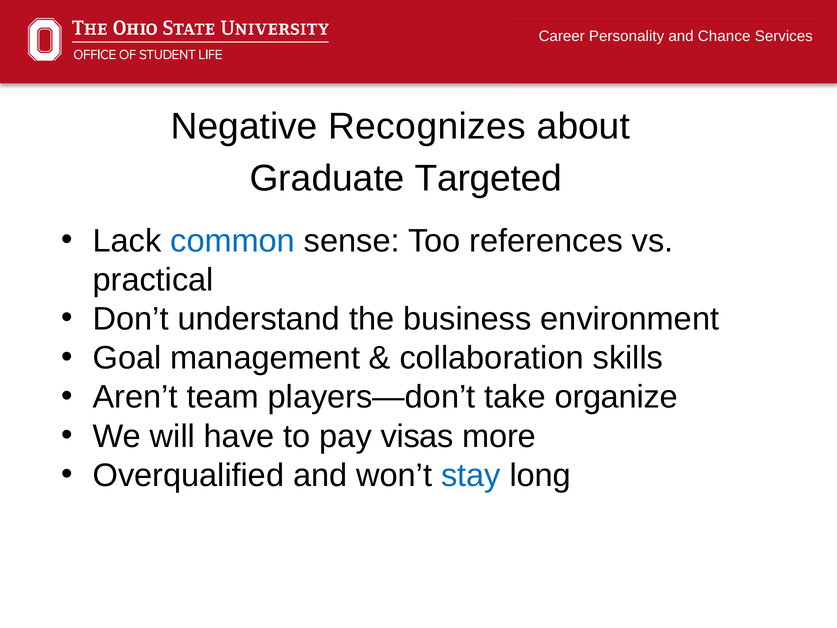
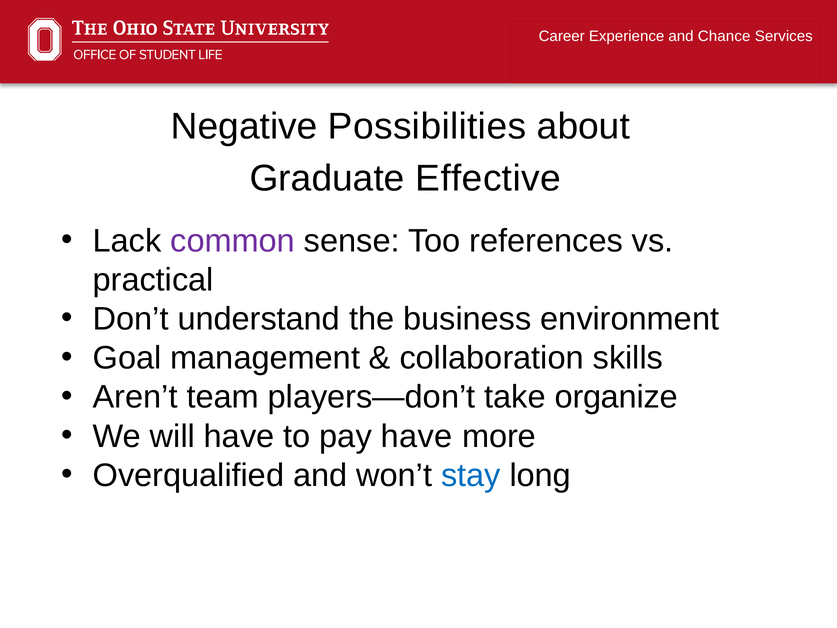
Personality: Personality -> Experience
Recognizes: Recognizes -> Possibilities
Targeted: Targeted -> Effective
common colour: blue -> purple
pay visas: visas -> have
